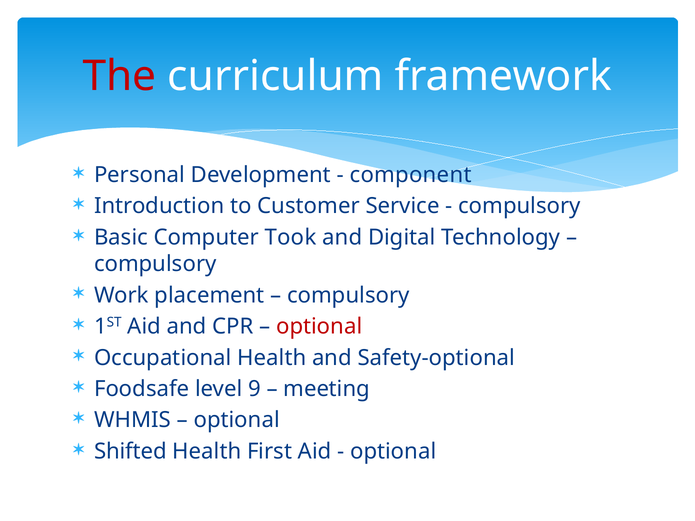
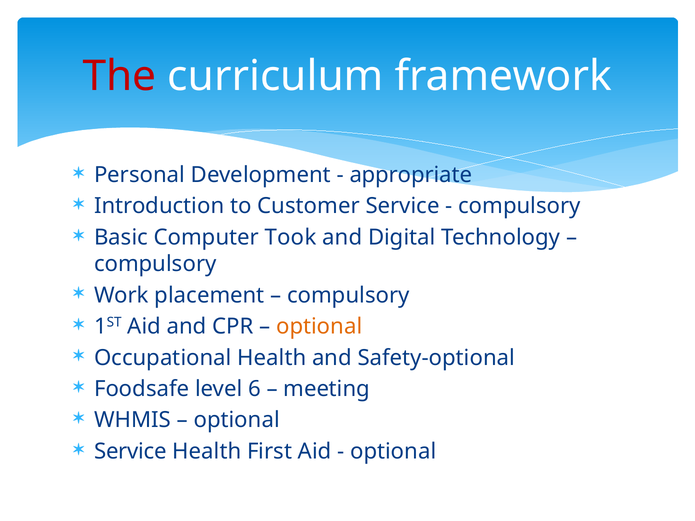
component: component -> appropriate
optional at (319, 327) colour: red -> orange
9: 9 -> 6
Shifted at (130, 452): Shifted -> Service
